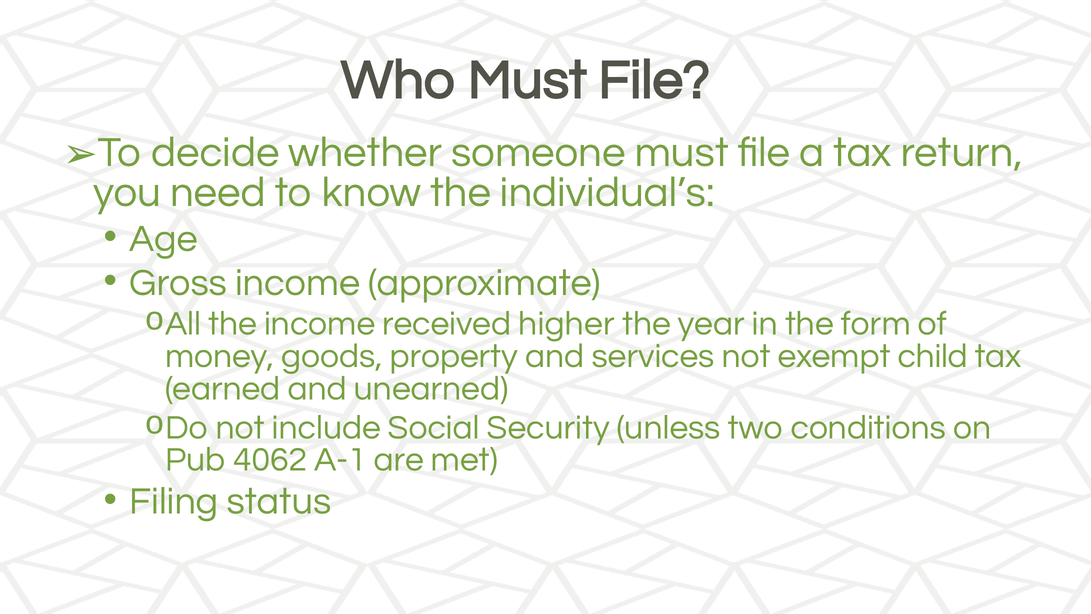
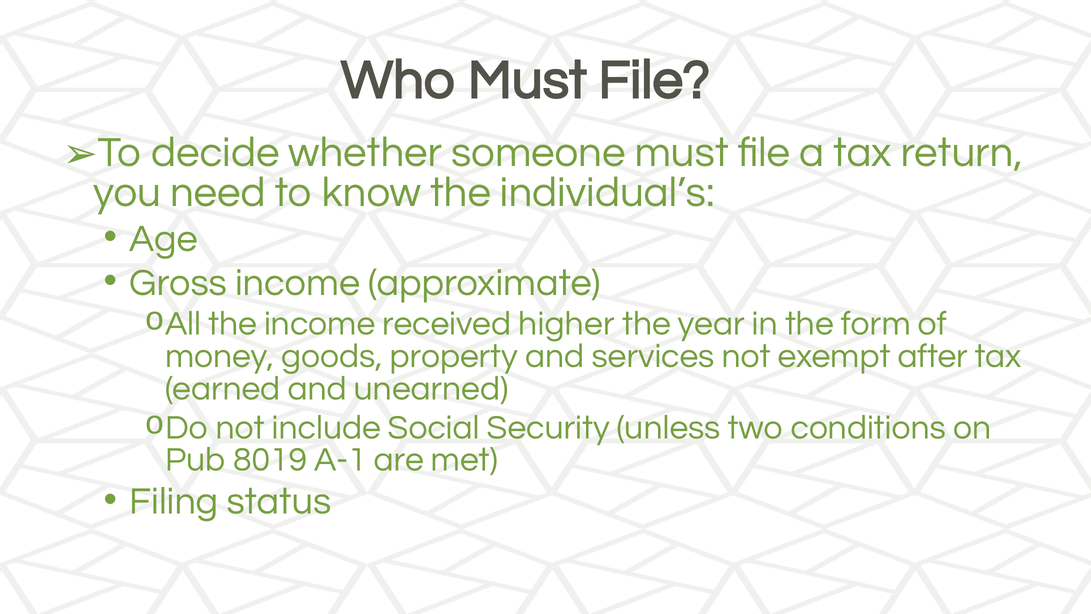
child: child -> after
4062: 4062 -> 8019
